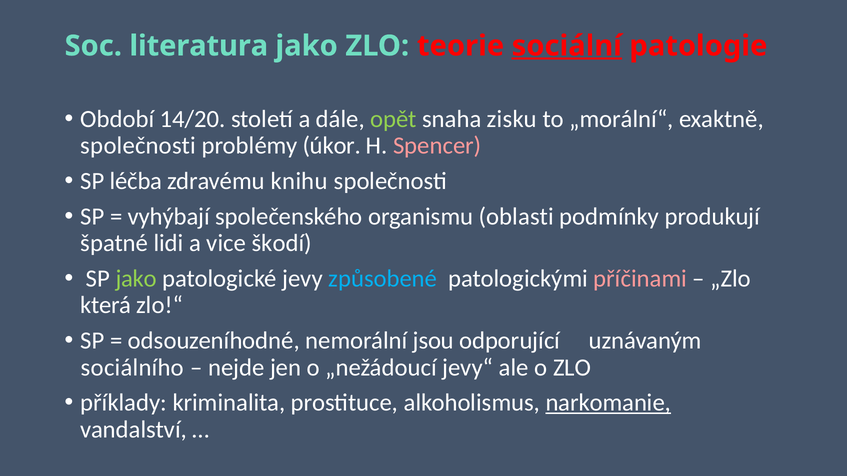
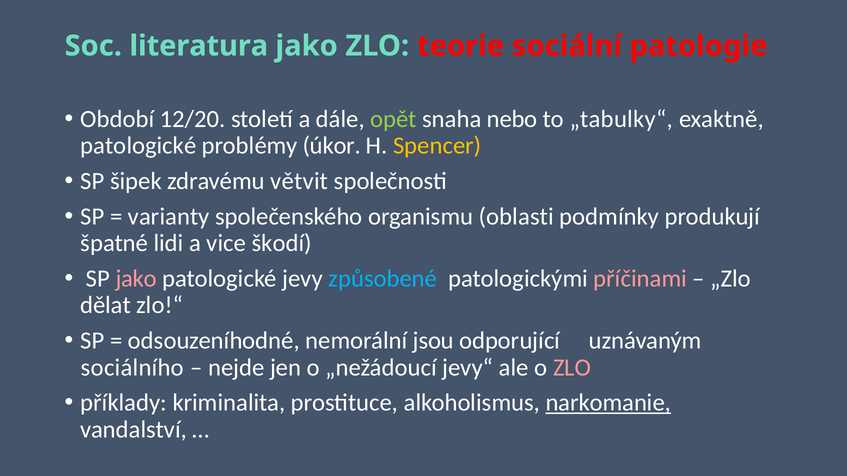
sociální underline: present -> none
14/20: 14/20 -> 12/20
zisku: zisku -> nebo
„morální“: „morální“ -> „tabulky“
společnosti at (138, 146): společnosti -> patologické
Spencer colour: pink -> yellow
léčba: léčba -> šipek
knihu: knihu -> větvit
vyhýbají: vyhýbají -> varianty
jako at (136, 279) colour: light green -> pink
která: která -> dělat
ZLO at (572, 368) colour: white -> pink
